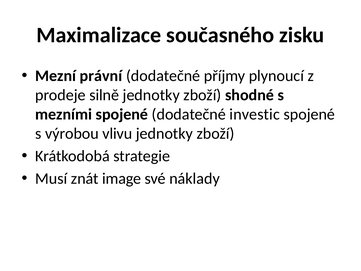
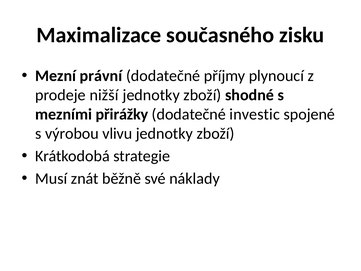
silně: silně -> nižší
mezními spojené: spojené -> přirážky
image: image -> běžně
